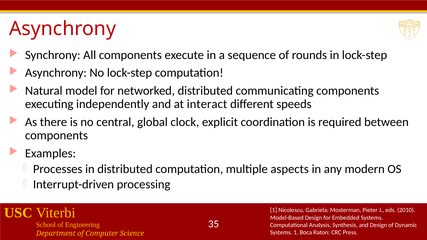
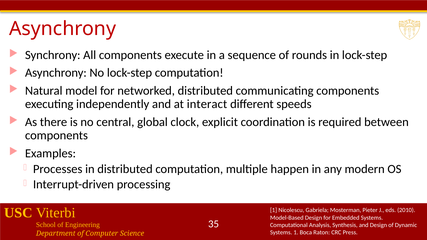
aspects: aspects -> happen
